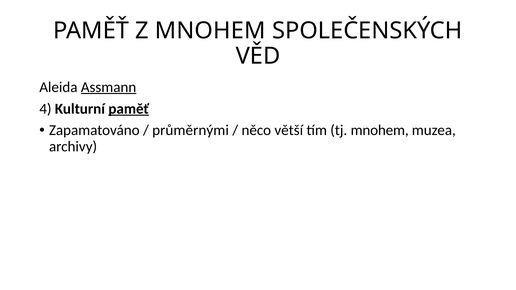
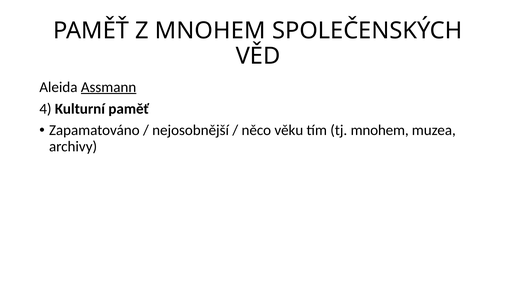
paměť at (129, 109) underline: present -> none
průměrnými: průměrnými -> nejosobnější
větší: větší -> věku
